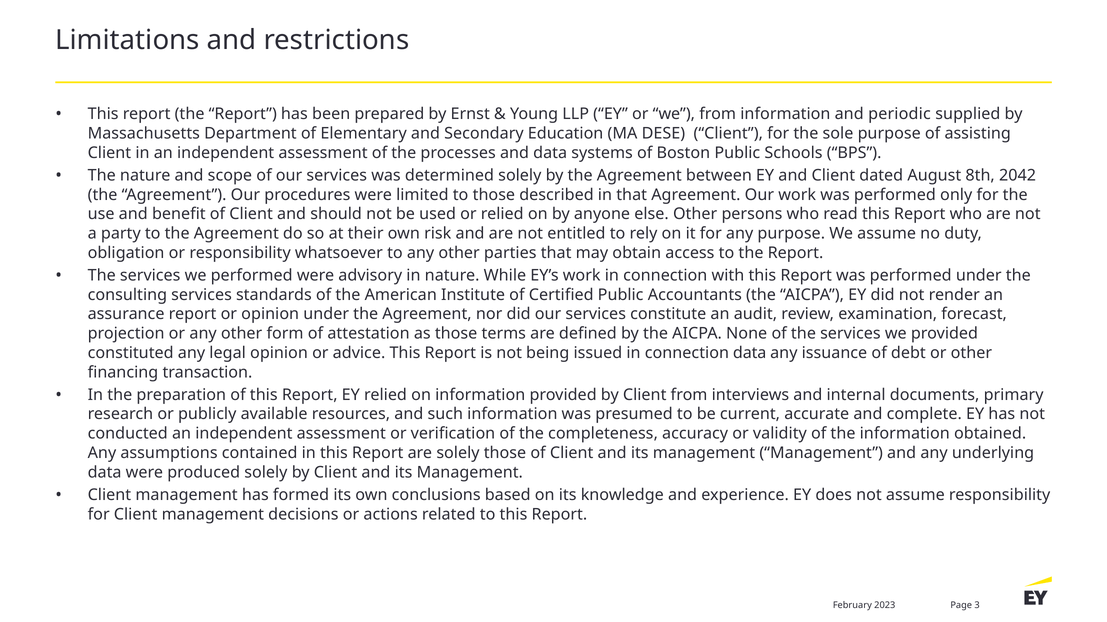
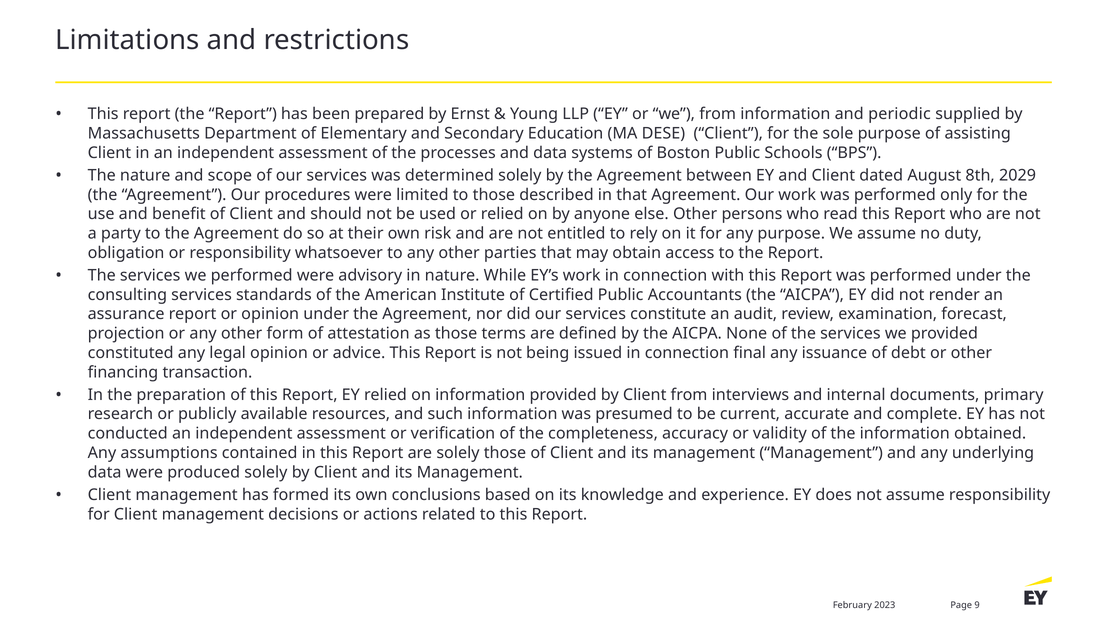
2042: 2042 -> 2029
connection data: data -> final
3: 3 -> 9
